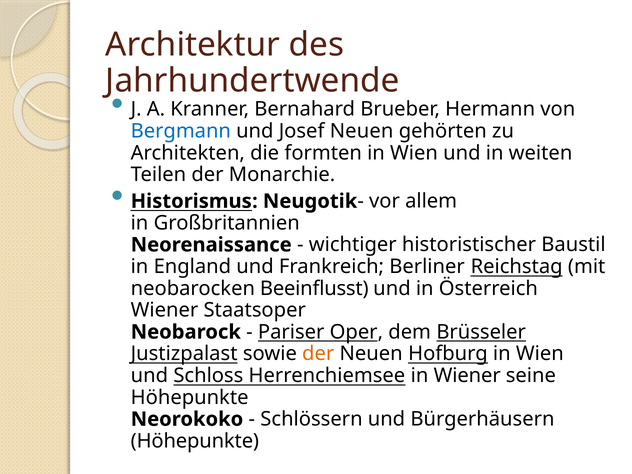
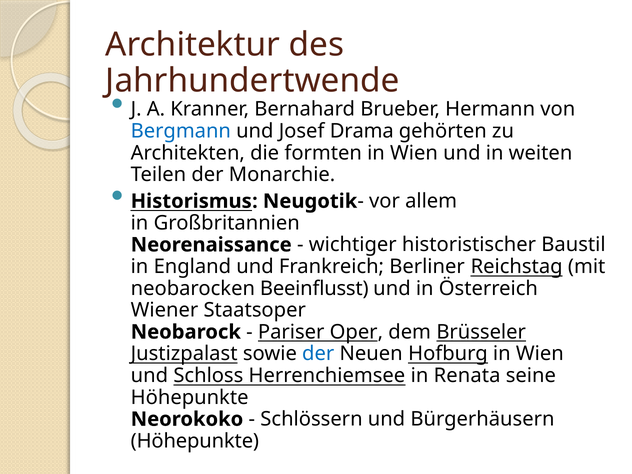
Josef Neuen: Neuen -> Drama
der at (318, 354) colour: orange -> blue
in Wiener: Wiener -> Renata
